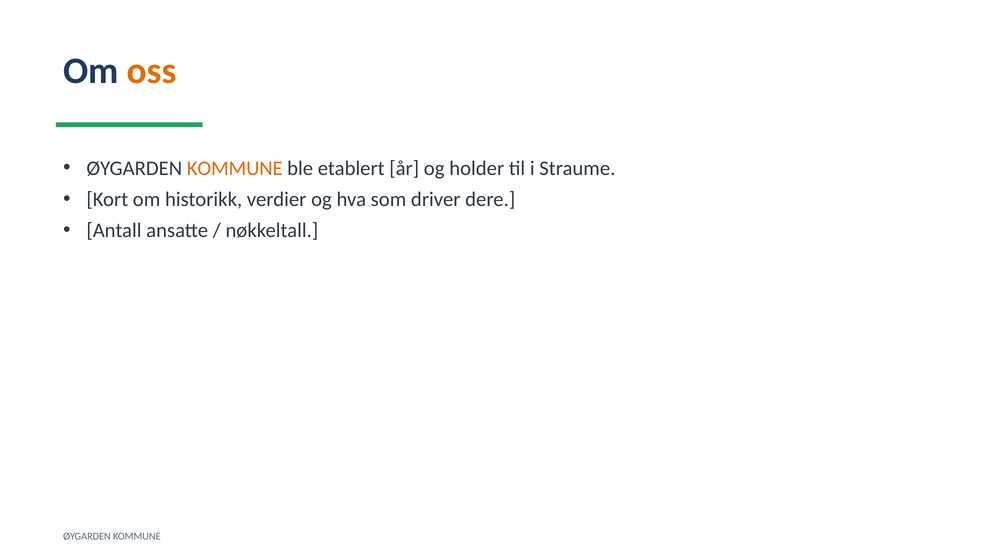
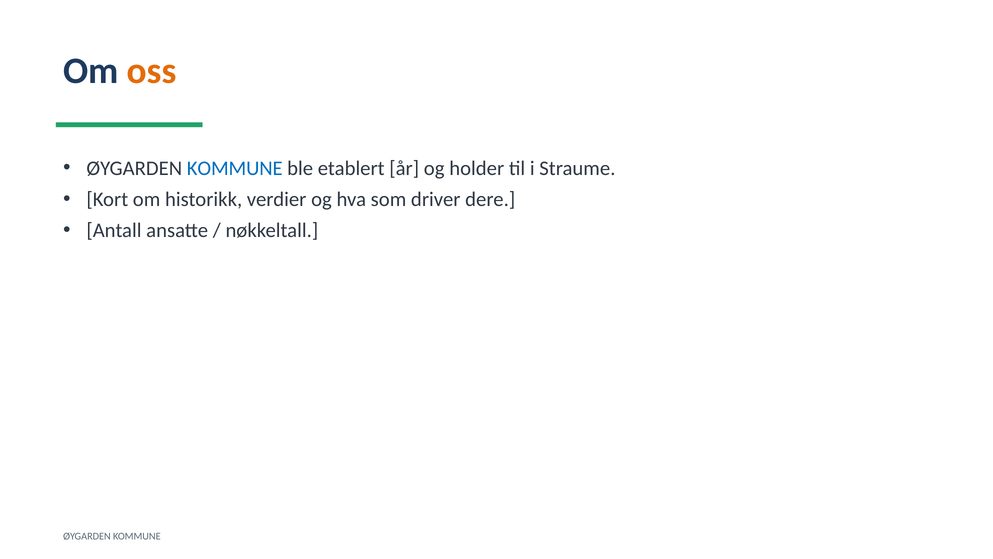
KOMMUNE at (235, 168) colour: orange -> blue
